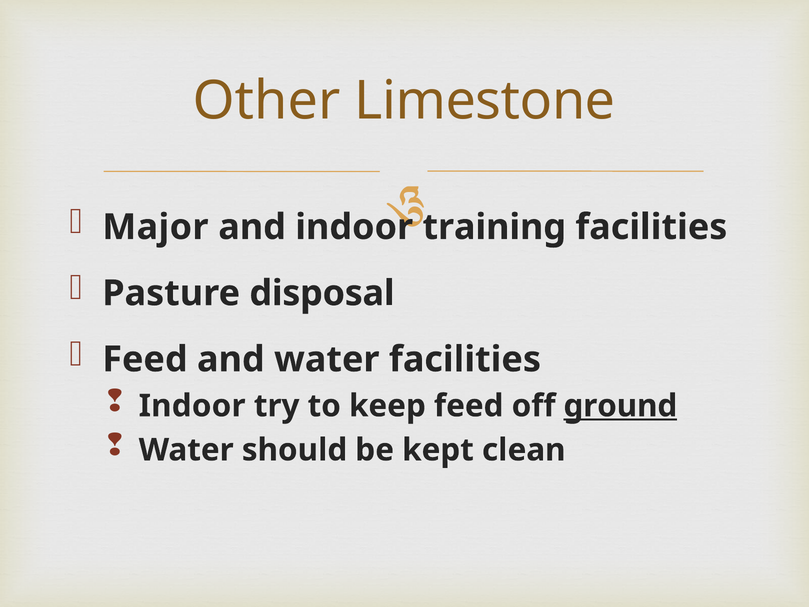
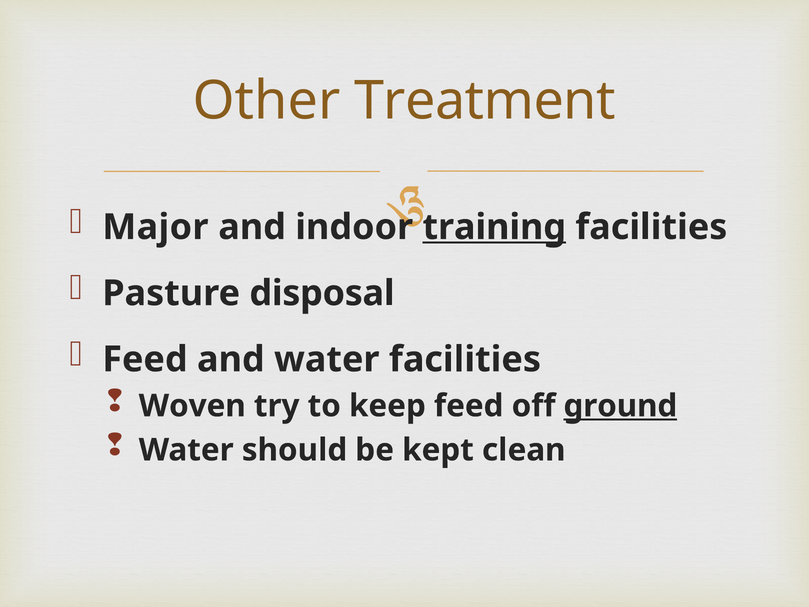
Limestone: Limestone -> Treatment
training underline: none -> present
Indoor at (192, 406): Indoor -> Woven
